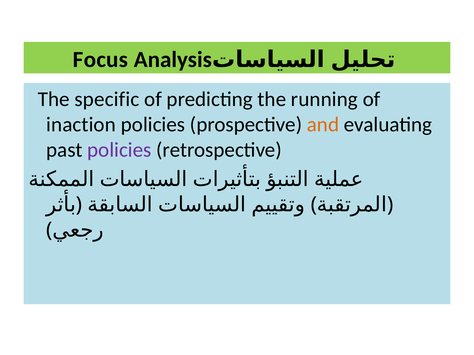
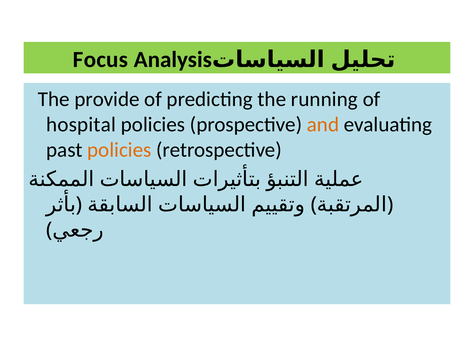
specific: specific -> provide
inaction: inaction -> hospital
policies at (119, 150) colour: purple -> orange
